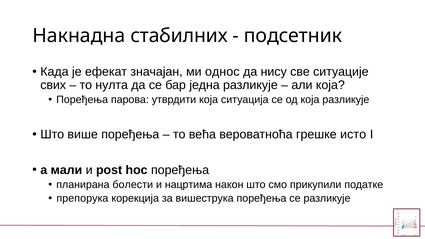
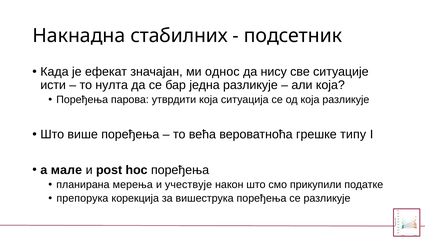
свих: свих -> исти
исто: исто -> типу
мали: мали -> мале
болести: болести -> мерења
нацртима: нацртима -> учествује
